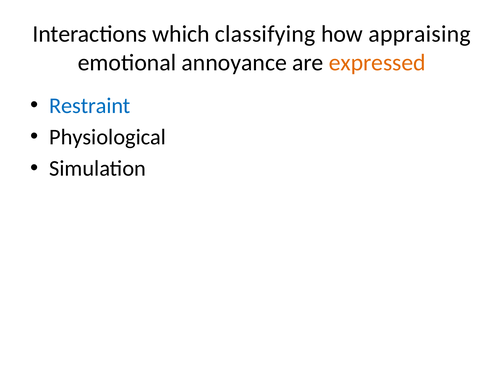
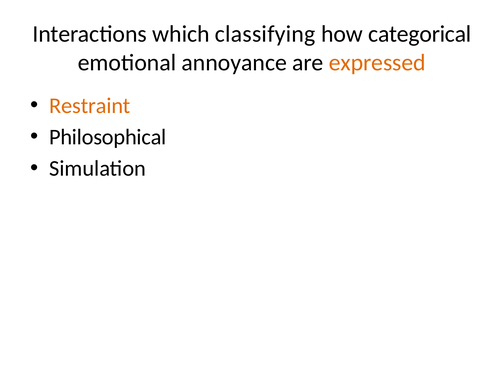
appraising: appraising -> categorical
Restraint colour: blue -> orange
Physiological: Physiological -> Philosophical
